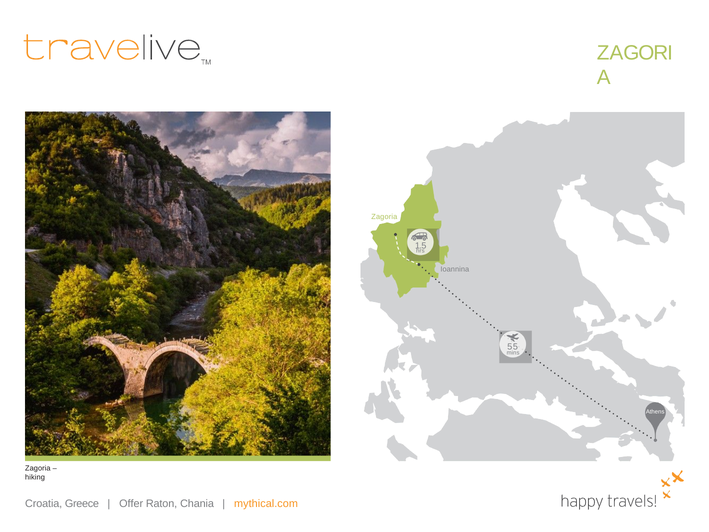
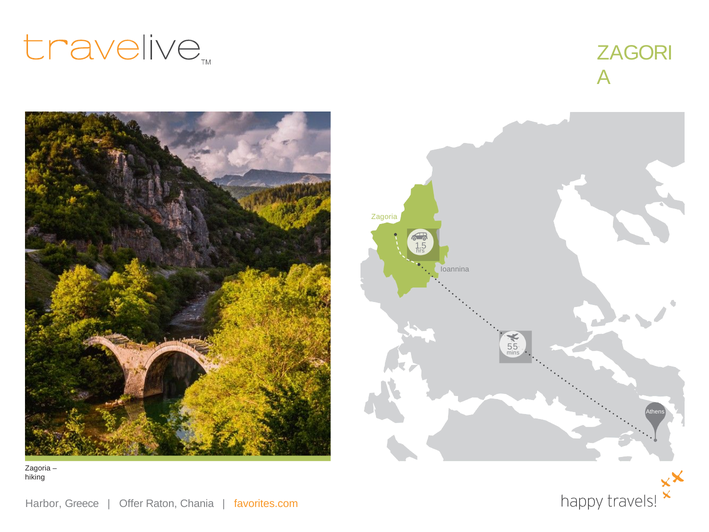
Croatia: Croatia -> Harbor
mythical.com: mythical.com -> favorites.com
